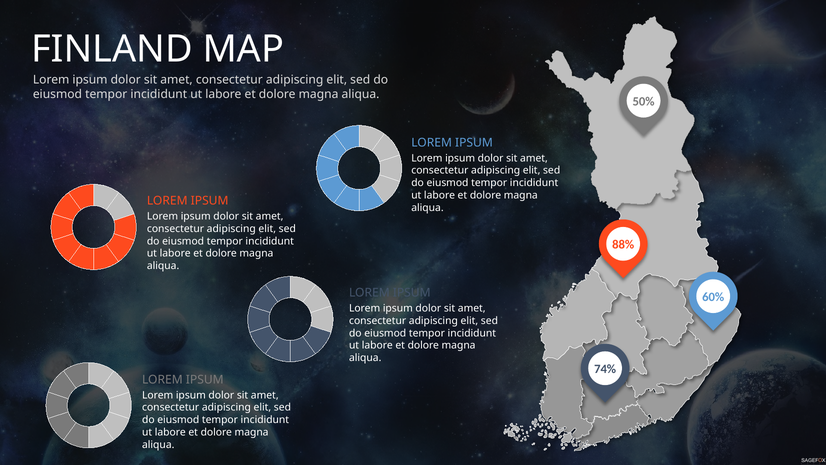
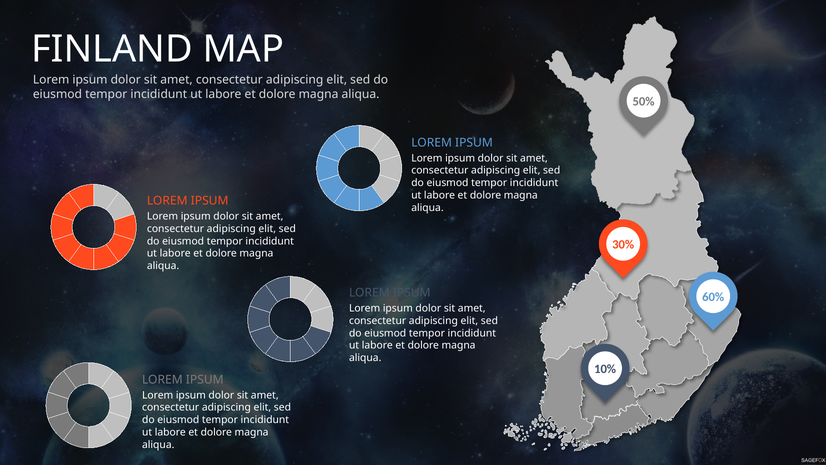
88%: 88% -> 30%
74%: 74% -> 10%
